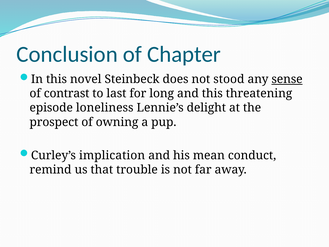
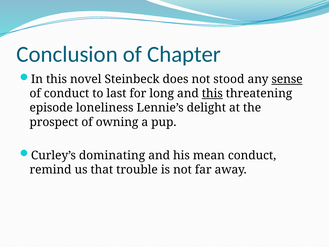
of contrast: contrast -> conduct
this at (212, 93) underline: none -> present
implication: implication -> dominating
